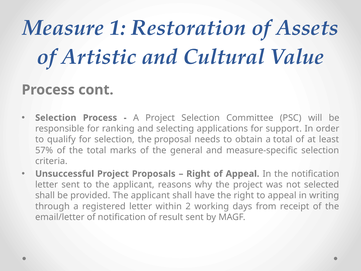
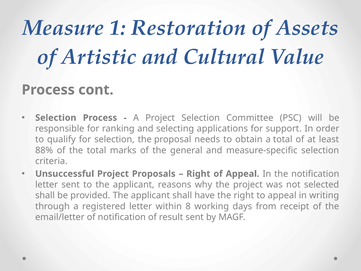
57%: 57% -> 88%
2: 2 -> 8
